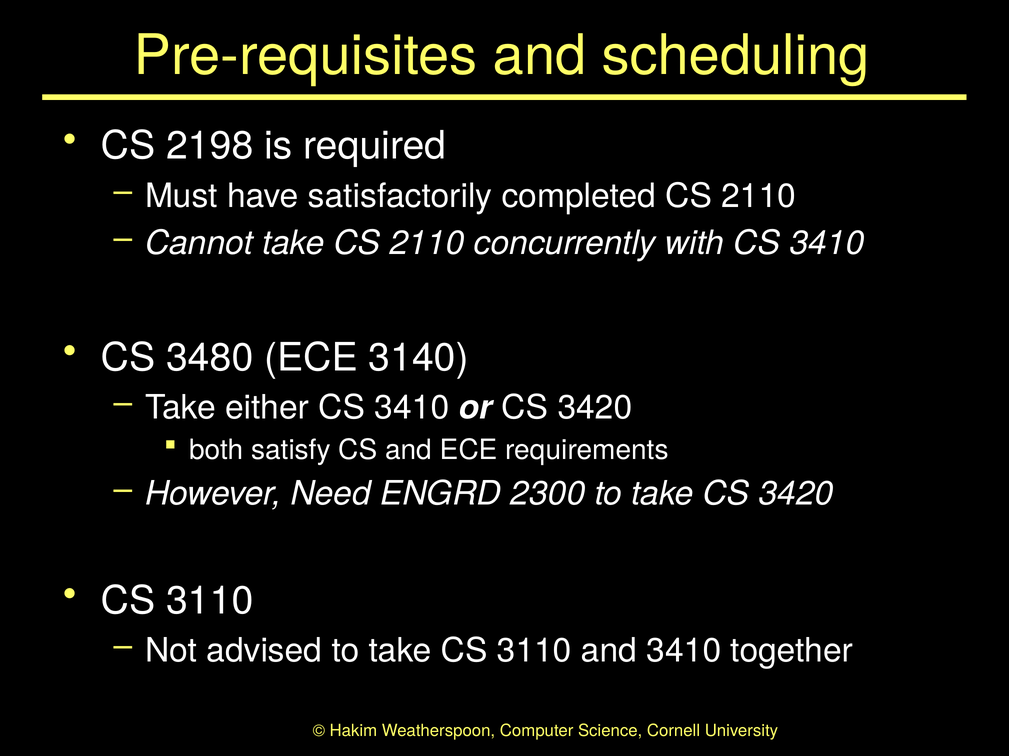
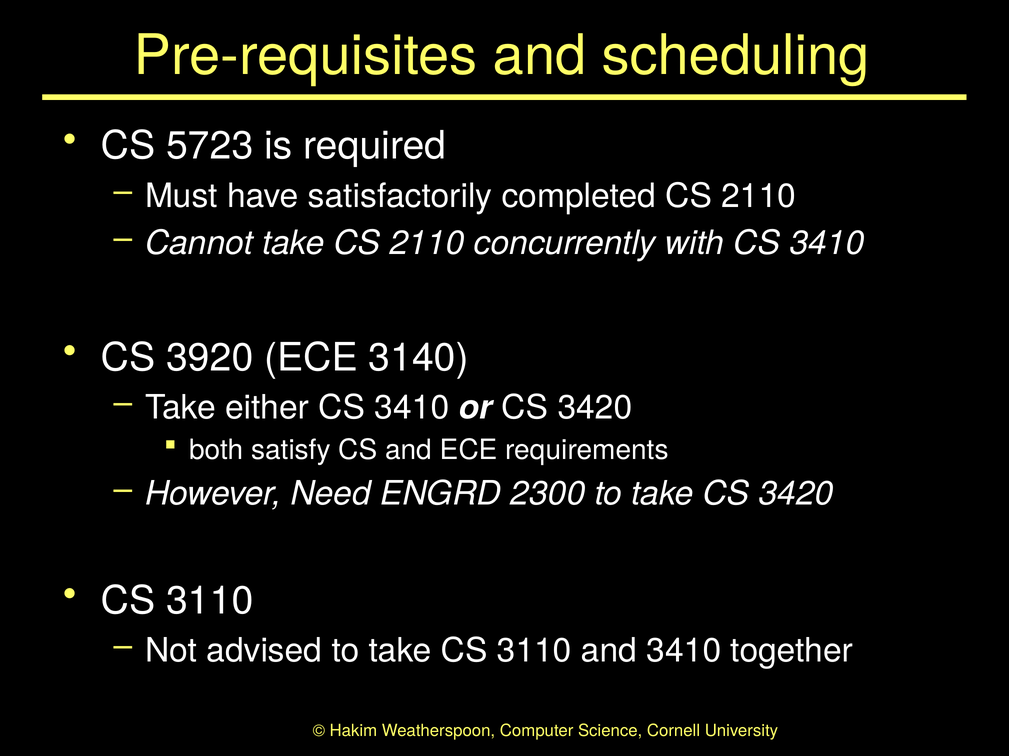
2198: 2198 -> 5723
3480: 3480 -> 3920
